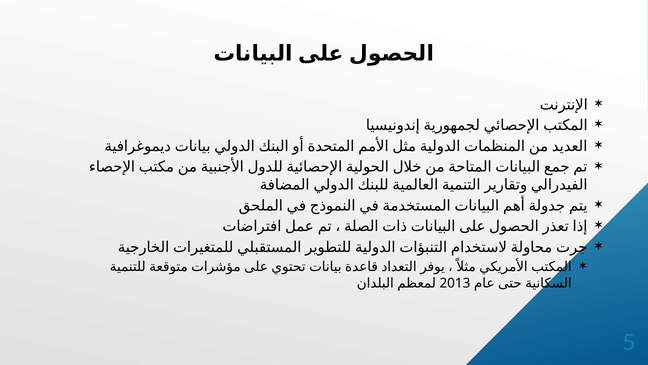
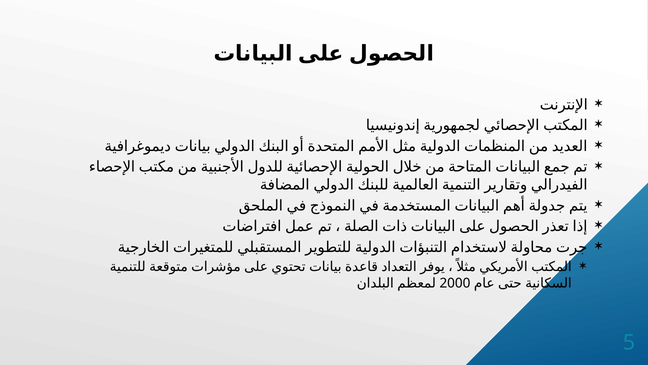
2013: 2013 -> 2000
